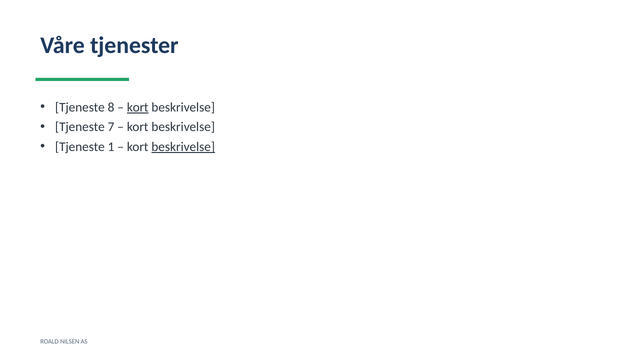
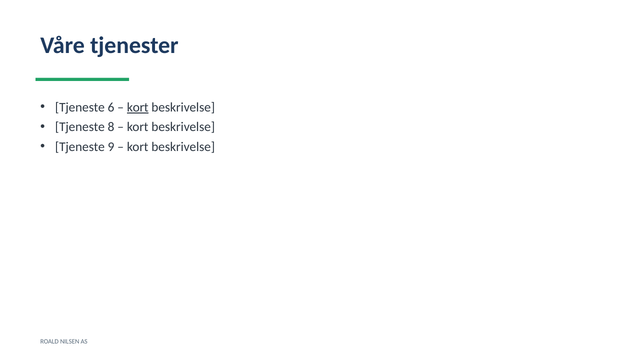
8: 8 -> 6
7: 7 -> 8
1: 1 -> 9
beskrivelse at (183, 147) underline: present -> none
